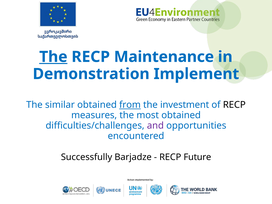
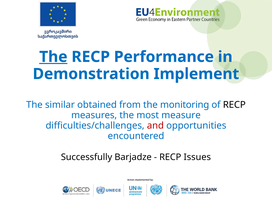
Maintenance: Maintenance -> Performance
from underline: present -> none
investment: investment -> monitoring
most obtained: obtained -> measure
and colour: purple -> red
Future: Future -> Issues
